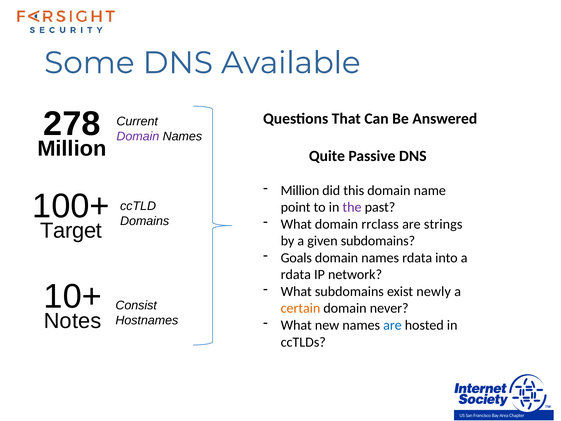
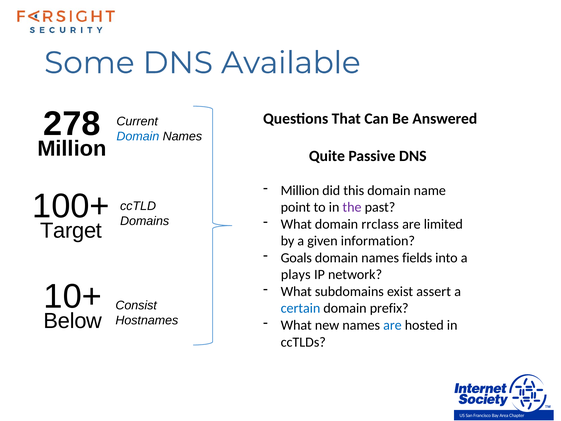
Domain at (138, 136) colour: purple -> blue
strings: strings -> limited
given subdomains: subdomains -> information
names rdata: rdata -> fields
rdata at (296, 275): rdata -> plays
newly: newly -> assert
certain colour: orange -> blue
never: never -> prefix
Notes: Notes -> Below
